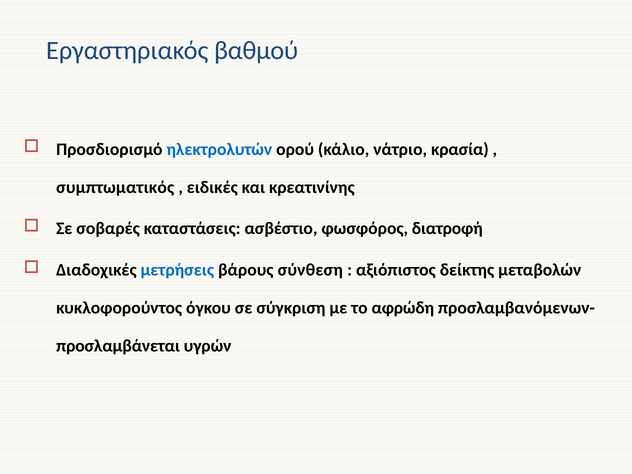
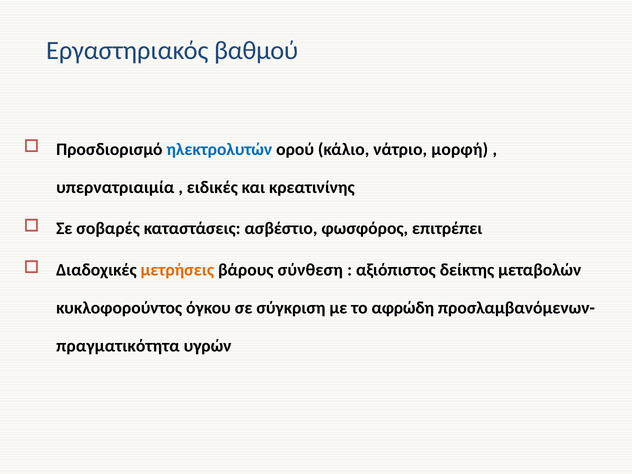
κρασία: κρασία -> μορφή
συμπτωματικός: συμπτωματικός -> υπερνατριαιμία
διατροφή: διατροφή -> επιτρέπει
μετρήσεις colour: blue -> orange
προσλαμβάνεται: προσλαμβάνεται -> πραγματικότητα
